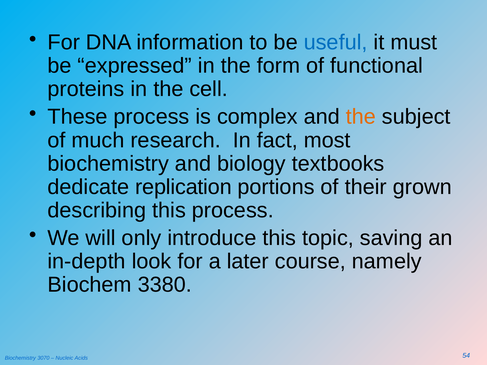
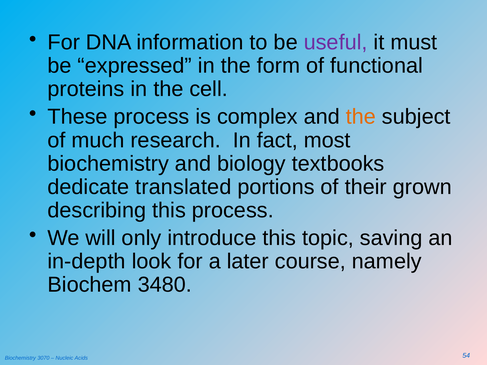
useful colour: blue -> purple
replication: replication -> translated
3380: 3380 -> 3480
